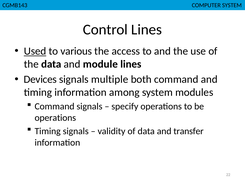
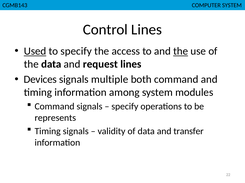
to various: various -> specify
the at (181, 51) underline: none -> present
module: module -> request
operations at (55, 118): operations -> represents
